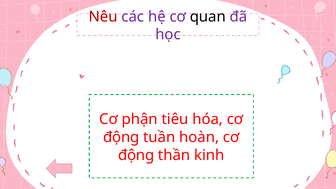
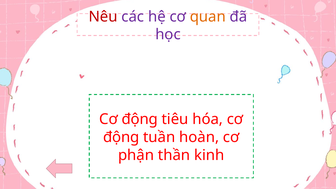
quan colour: black -> orange
phận at (140, 119): phận -> động
động at (136, 155): động -> phận
